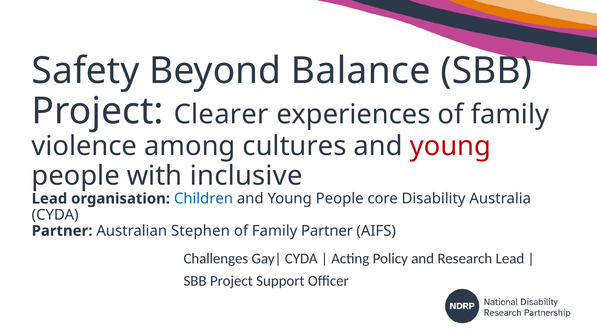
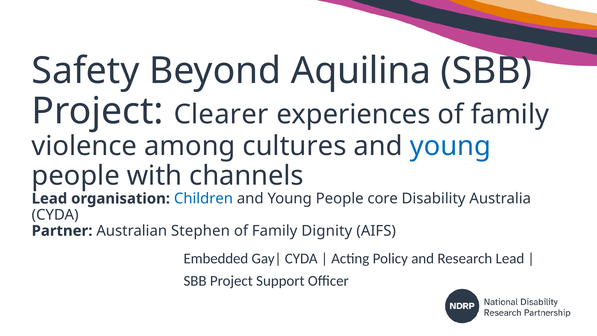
Balance: Balance -> Aquilina
young at (450, 146) colour: red -> blue
inclusive: inclusive -> channels
Family Partner: Partner -> Dignity
Challenges: Challenges -> Embedded
